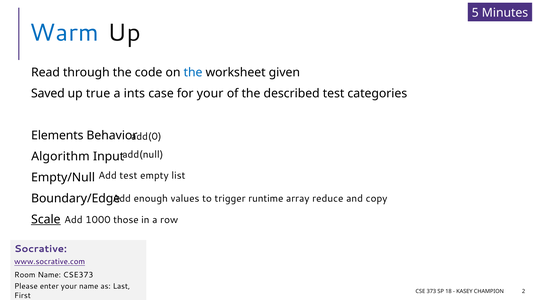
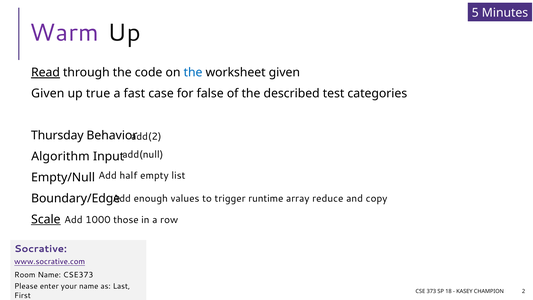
Warm colour: blue -> purple
Read underline: none -> present
Saved at (48, 93): Saved -> Given
ints: ints -> fast
for your: your -> false
Elements: Elements -> Thursday
add(0: add(0 -> add(2
Add test: test -> half
